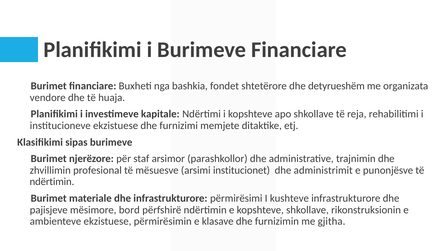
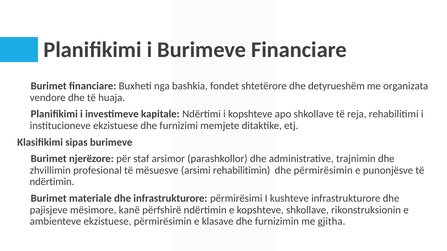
institucionet: institucionet -> rehabilitimin
dhe administrimit: administrimit -> përmirësimin
bord: bord -> kanë
